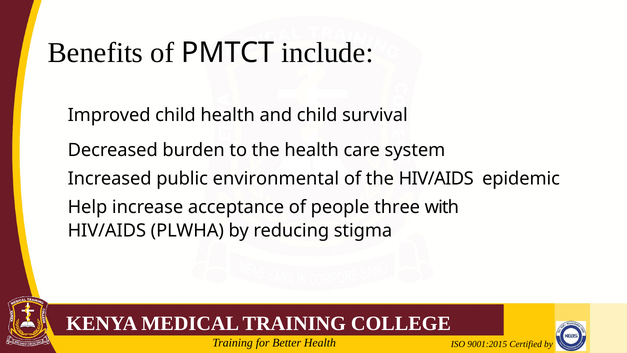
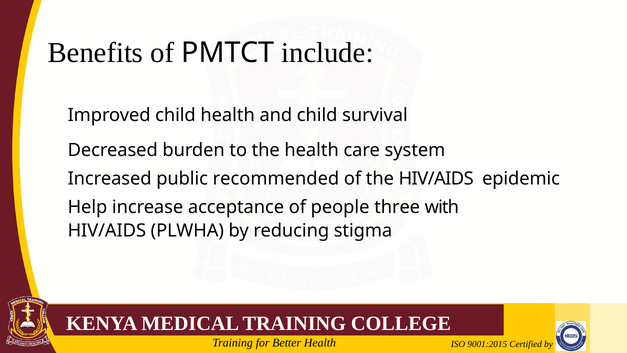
environmental: environmental -> recommended
